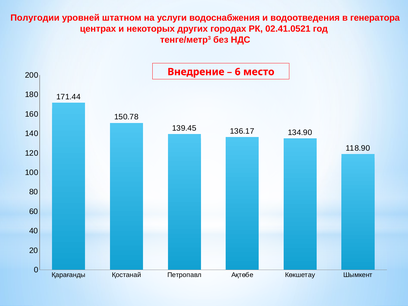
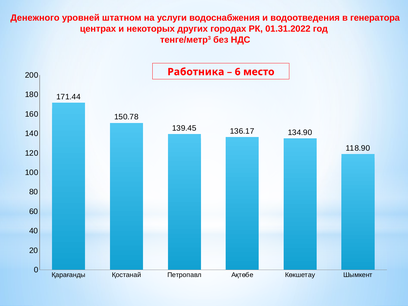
Полугодии: Полугодии -> Денежного
02.41.0521: 02.41.0521 -> 01.31.2022
Внедрение: Внедрение -> Работника
